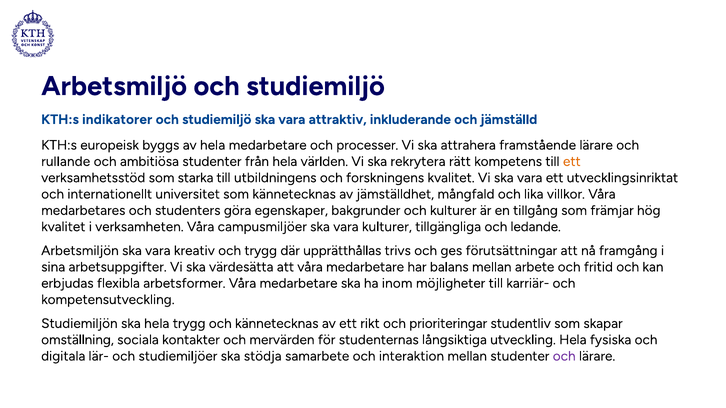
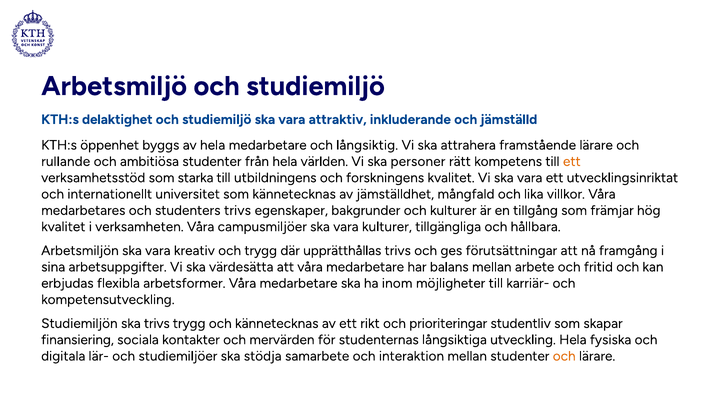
indikatorer: indikatorer -> delaktighet
europeisk: europeisk -> öppenhet
processer: processer -> långsiktig
rekrytera: rekrytera -> personer
studenters göra: göra -> trivs
ledande: ledande -> hållbara
ska hela: hela -> trivs
omställning: omställning -> finansiering
och at (564, 356) colour: purple -> orange
